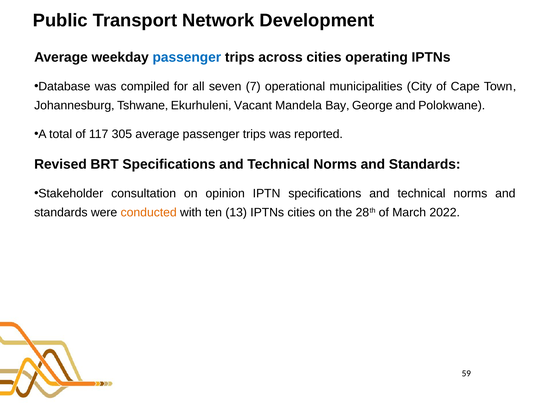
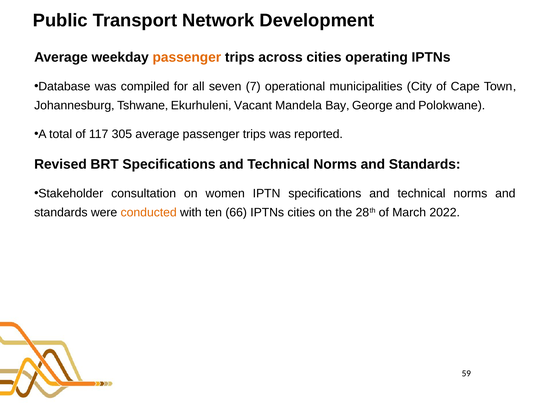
passenger at (187, 57) colour: blue -> orange
opinion: opinion -> women
13: 13 -> 66
